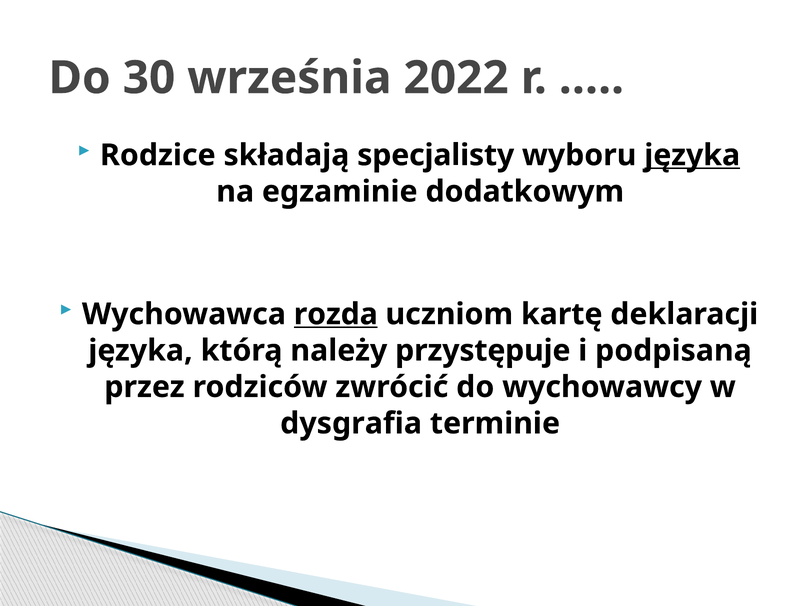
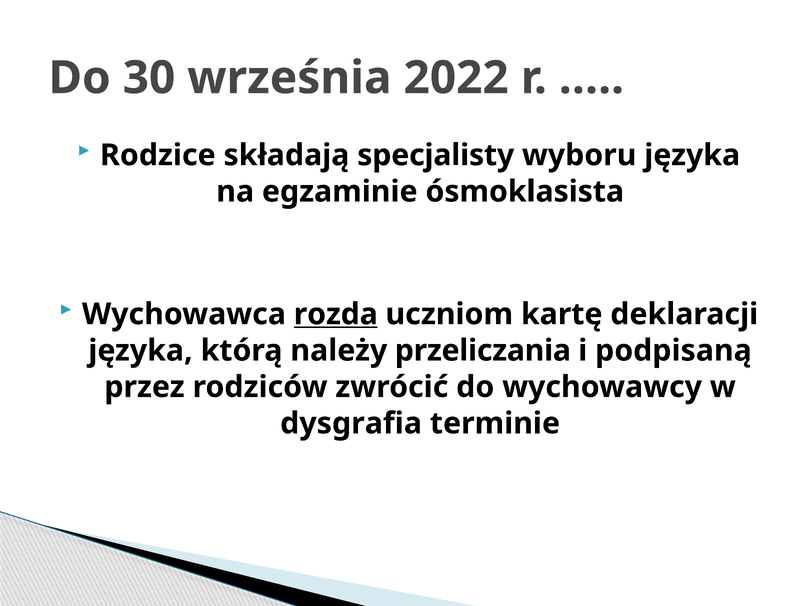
języka at (692, 155) underline: present -> none
dodatkowym: dodatkowym -> ósmoklasista
przystępuje: przystępuje -> przeliczania
